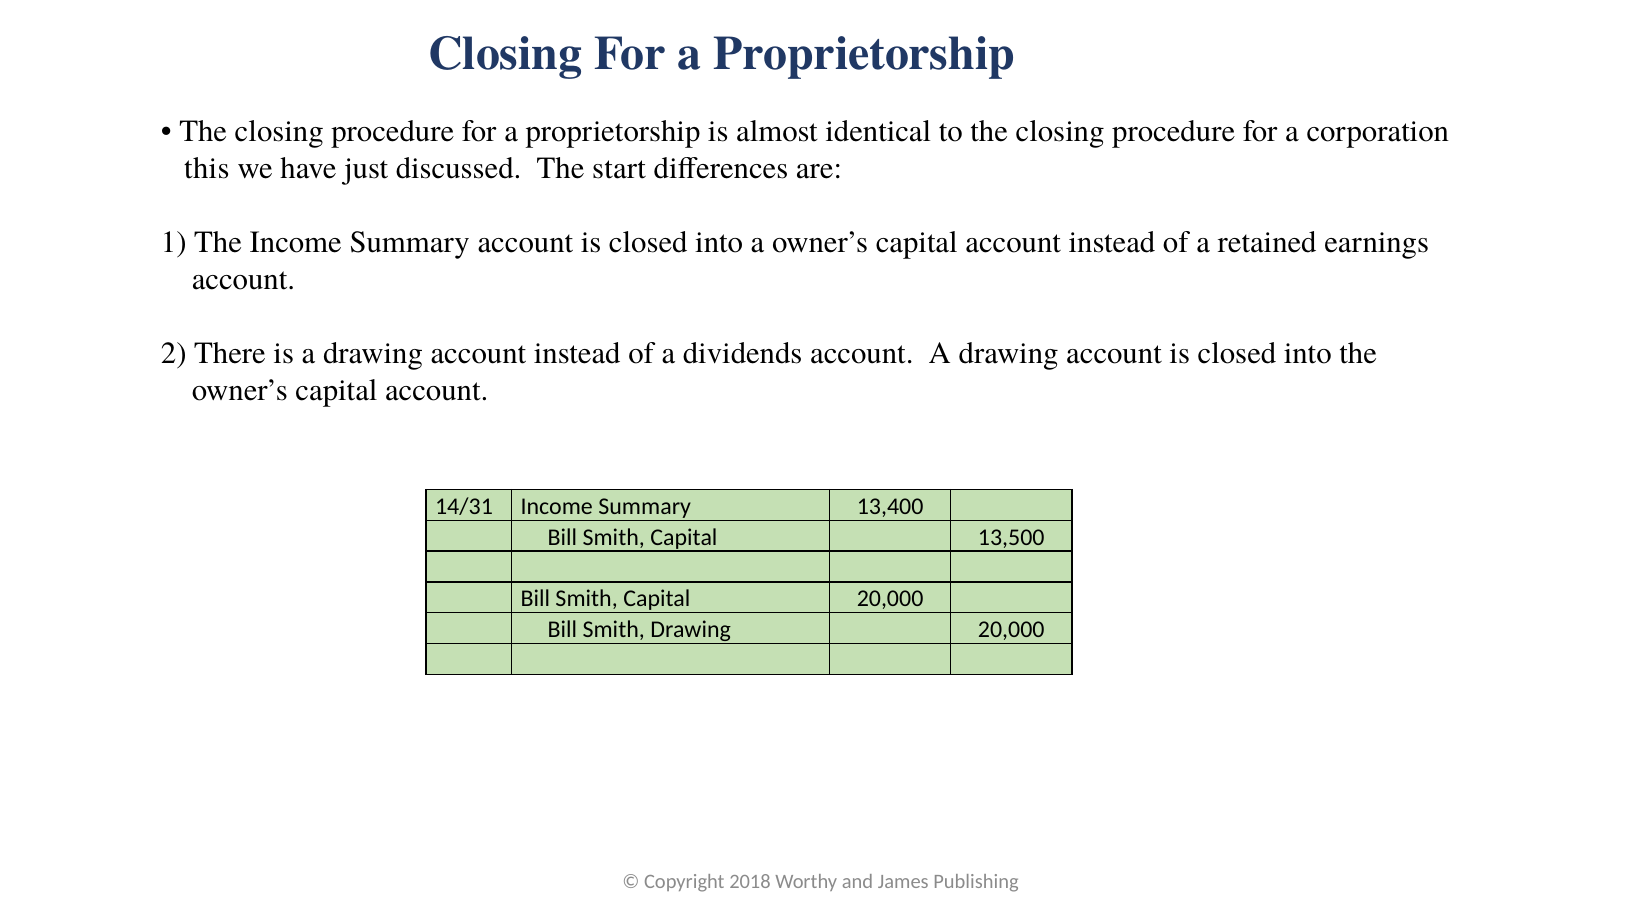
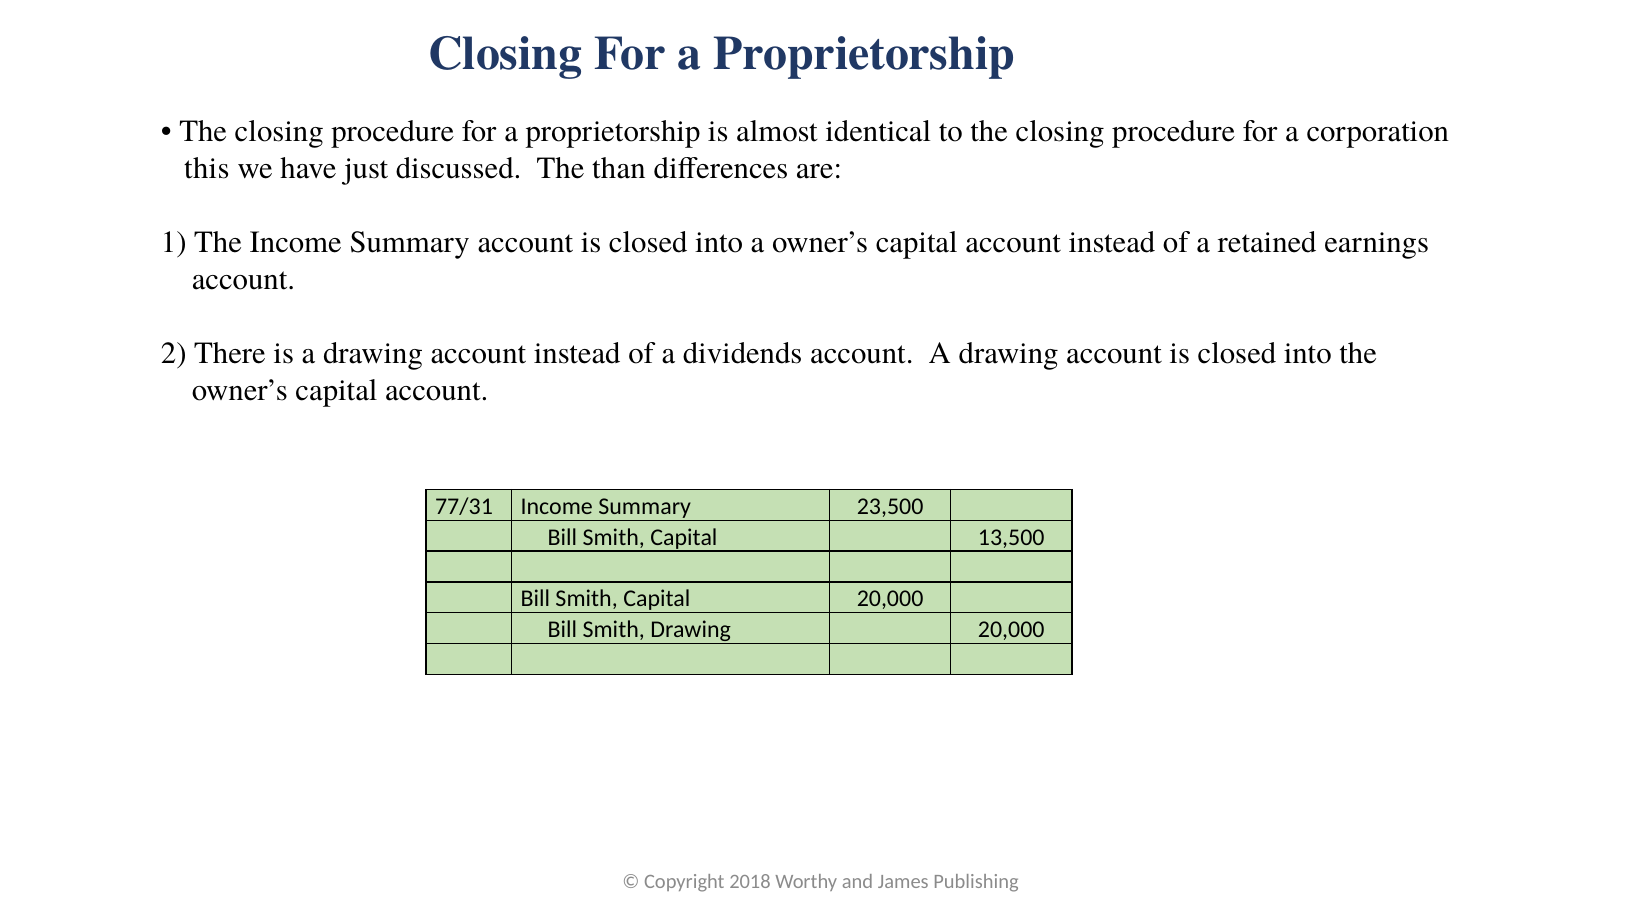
start: start -> than
14/31: 14/31 -> 77/31
13,400: 13,400 -> 23,500
